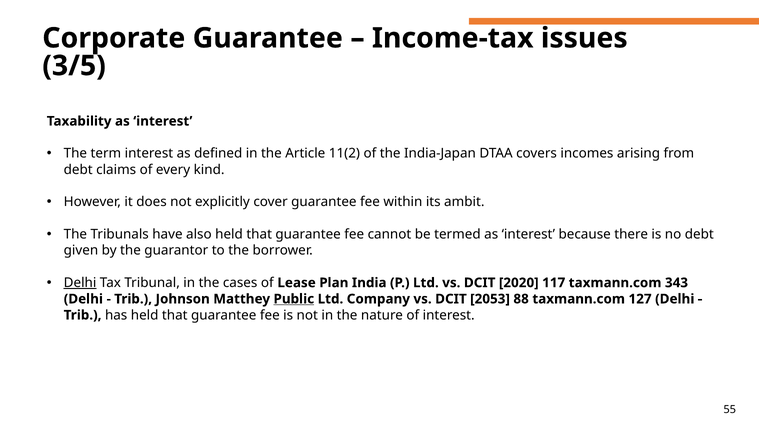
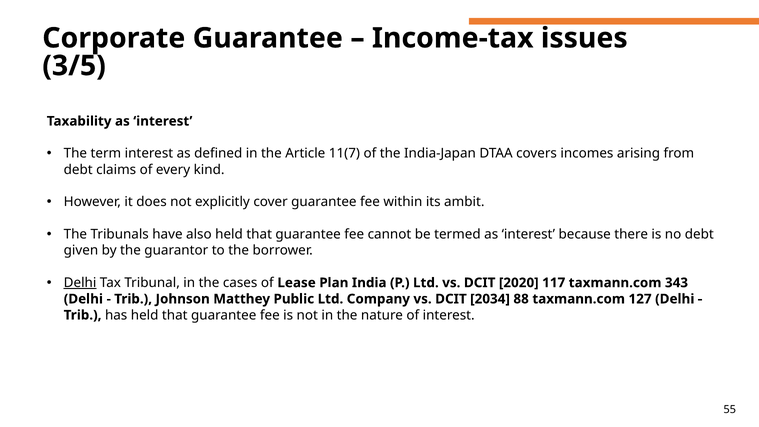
11(2: 11(2 -> 11(7
Public underline: present -> none
2053: 2053 -> 2034
